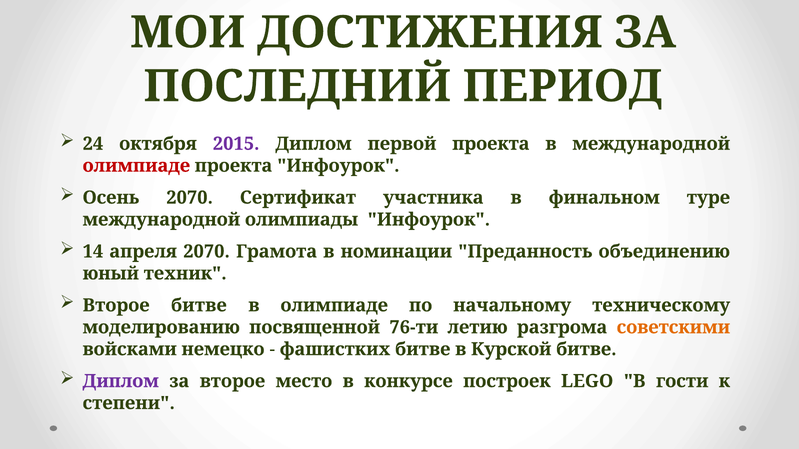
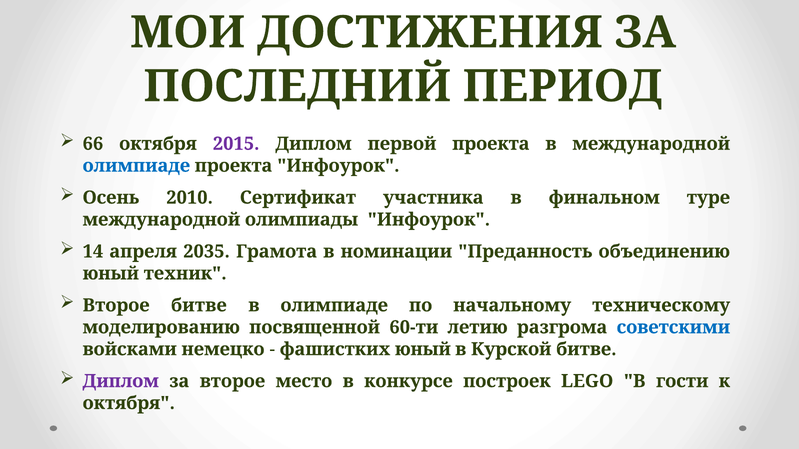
24: 24 -> 66
олимпиаде at (136, 166) colour: red -> blue
Осень 2070: 2070 -> 2010
апреля 2070: 2070 -> 2035
76-ти: 76-ти -> 60-ти
советскими colour: orange -> blue
фашистких битве: битве -> юный
степени at (129, 403): степени -> октября
